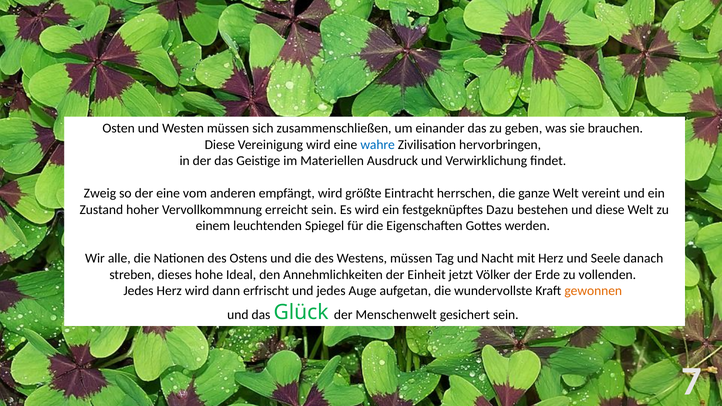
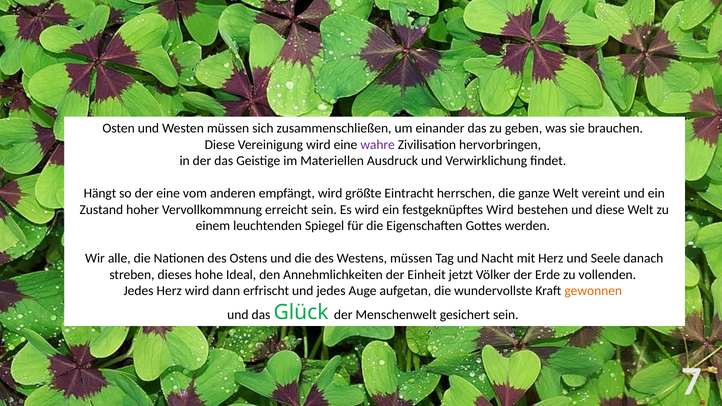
wahre colour: blue -> purple
Zweig: Zweig -> Hängt
festgeknüpftes Dazu: Dazu -> Wird
